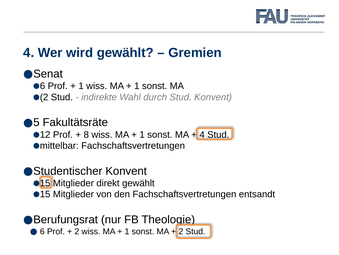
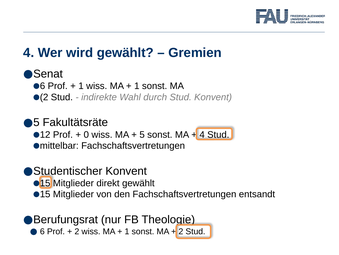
8: 8 -> 0
1 at (142, 134): 1 -> 5
